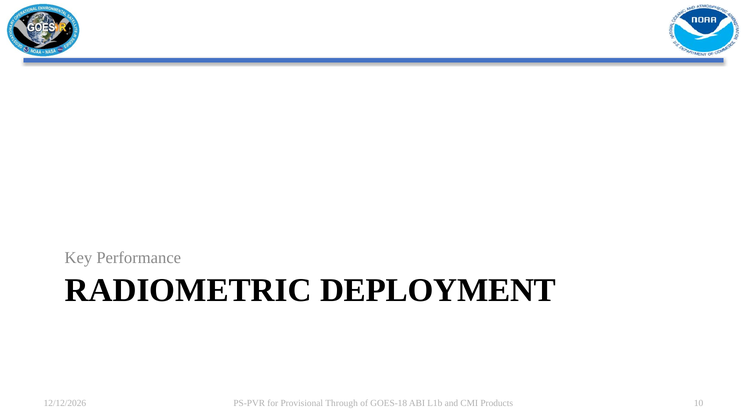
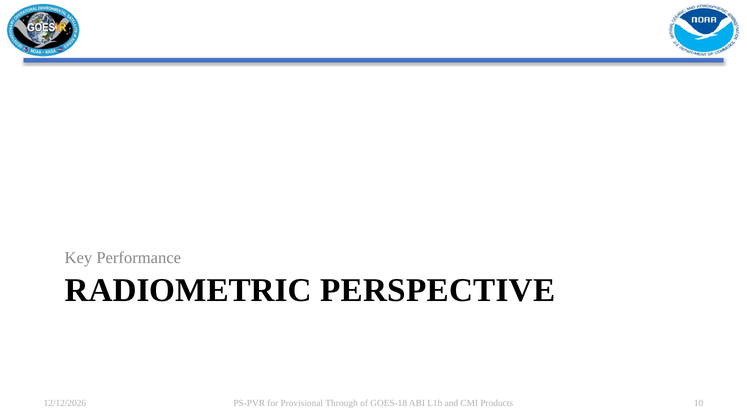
DEPLOYMENT: DEPLOYMENT -> PERSPECTIVE
